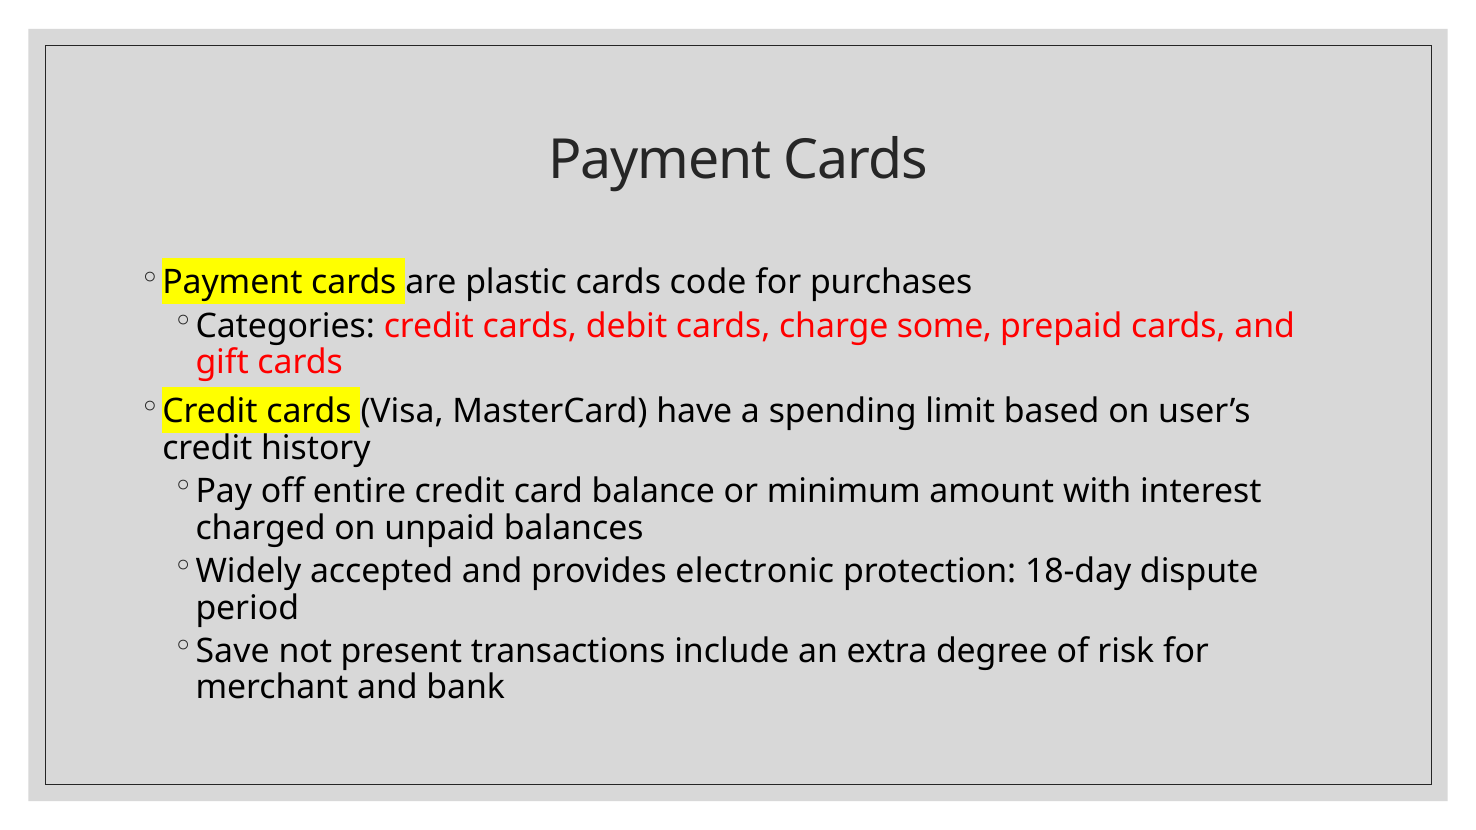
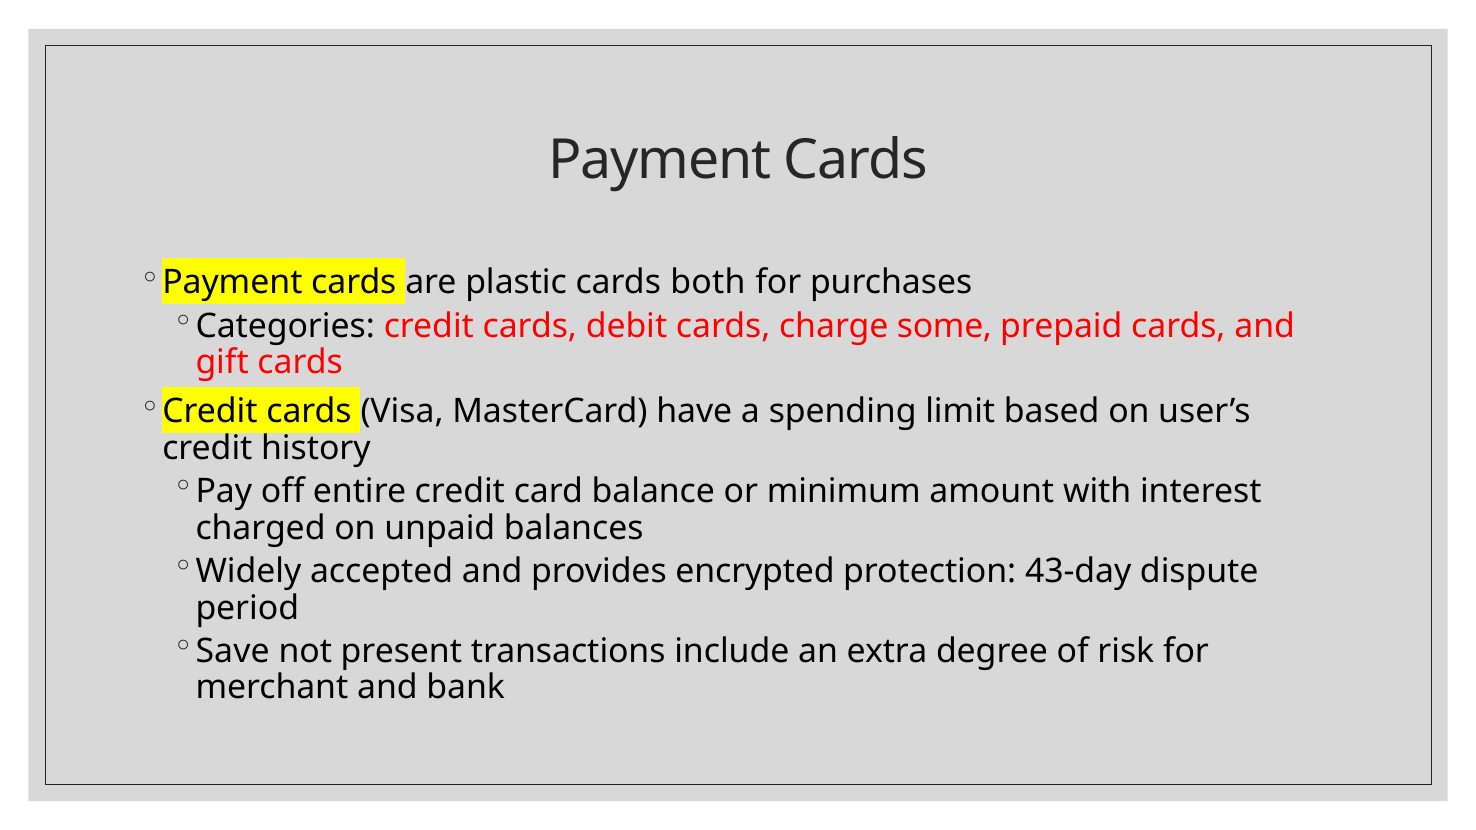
code: code -> both
electronic: electronic -> encrypted
18-day: 18-day -> 43-day
